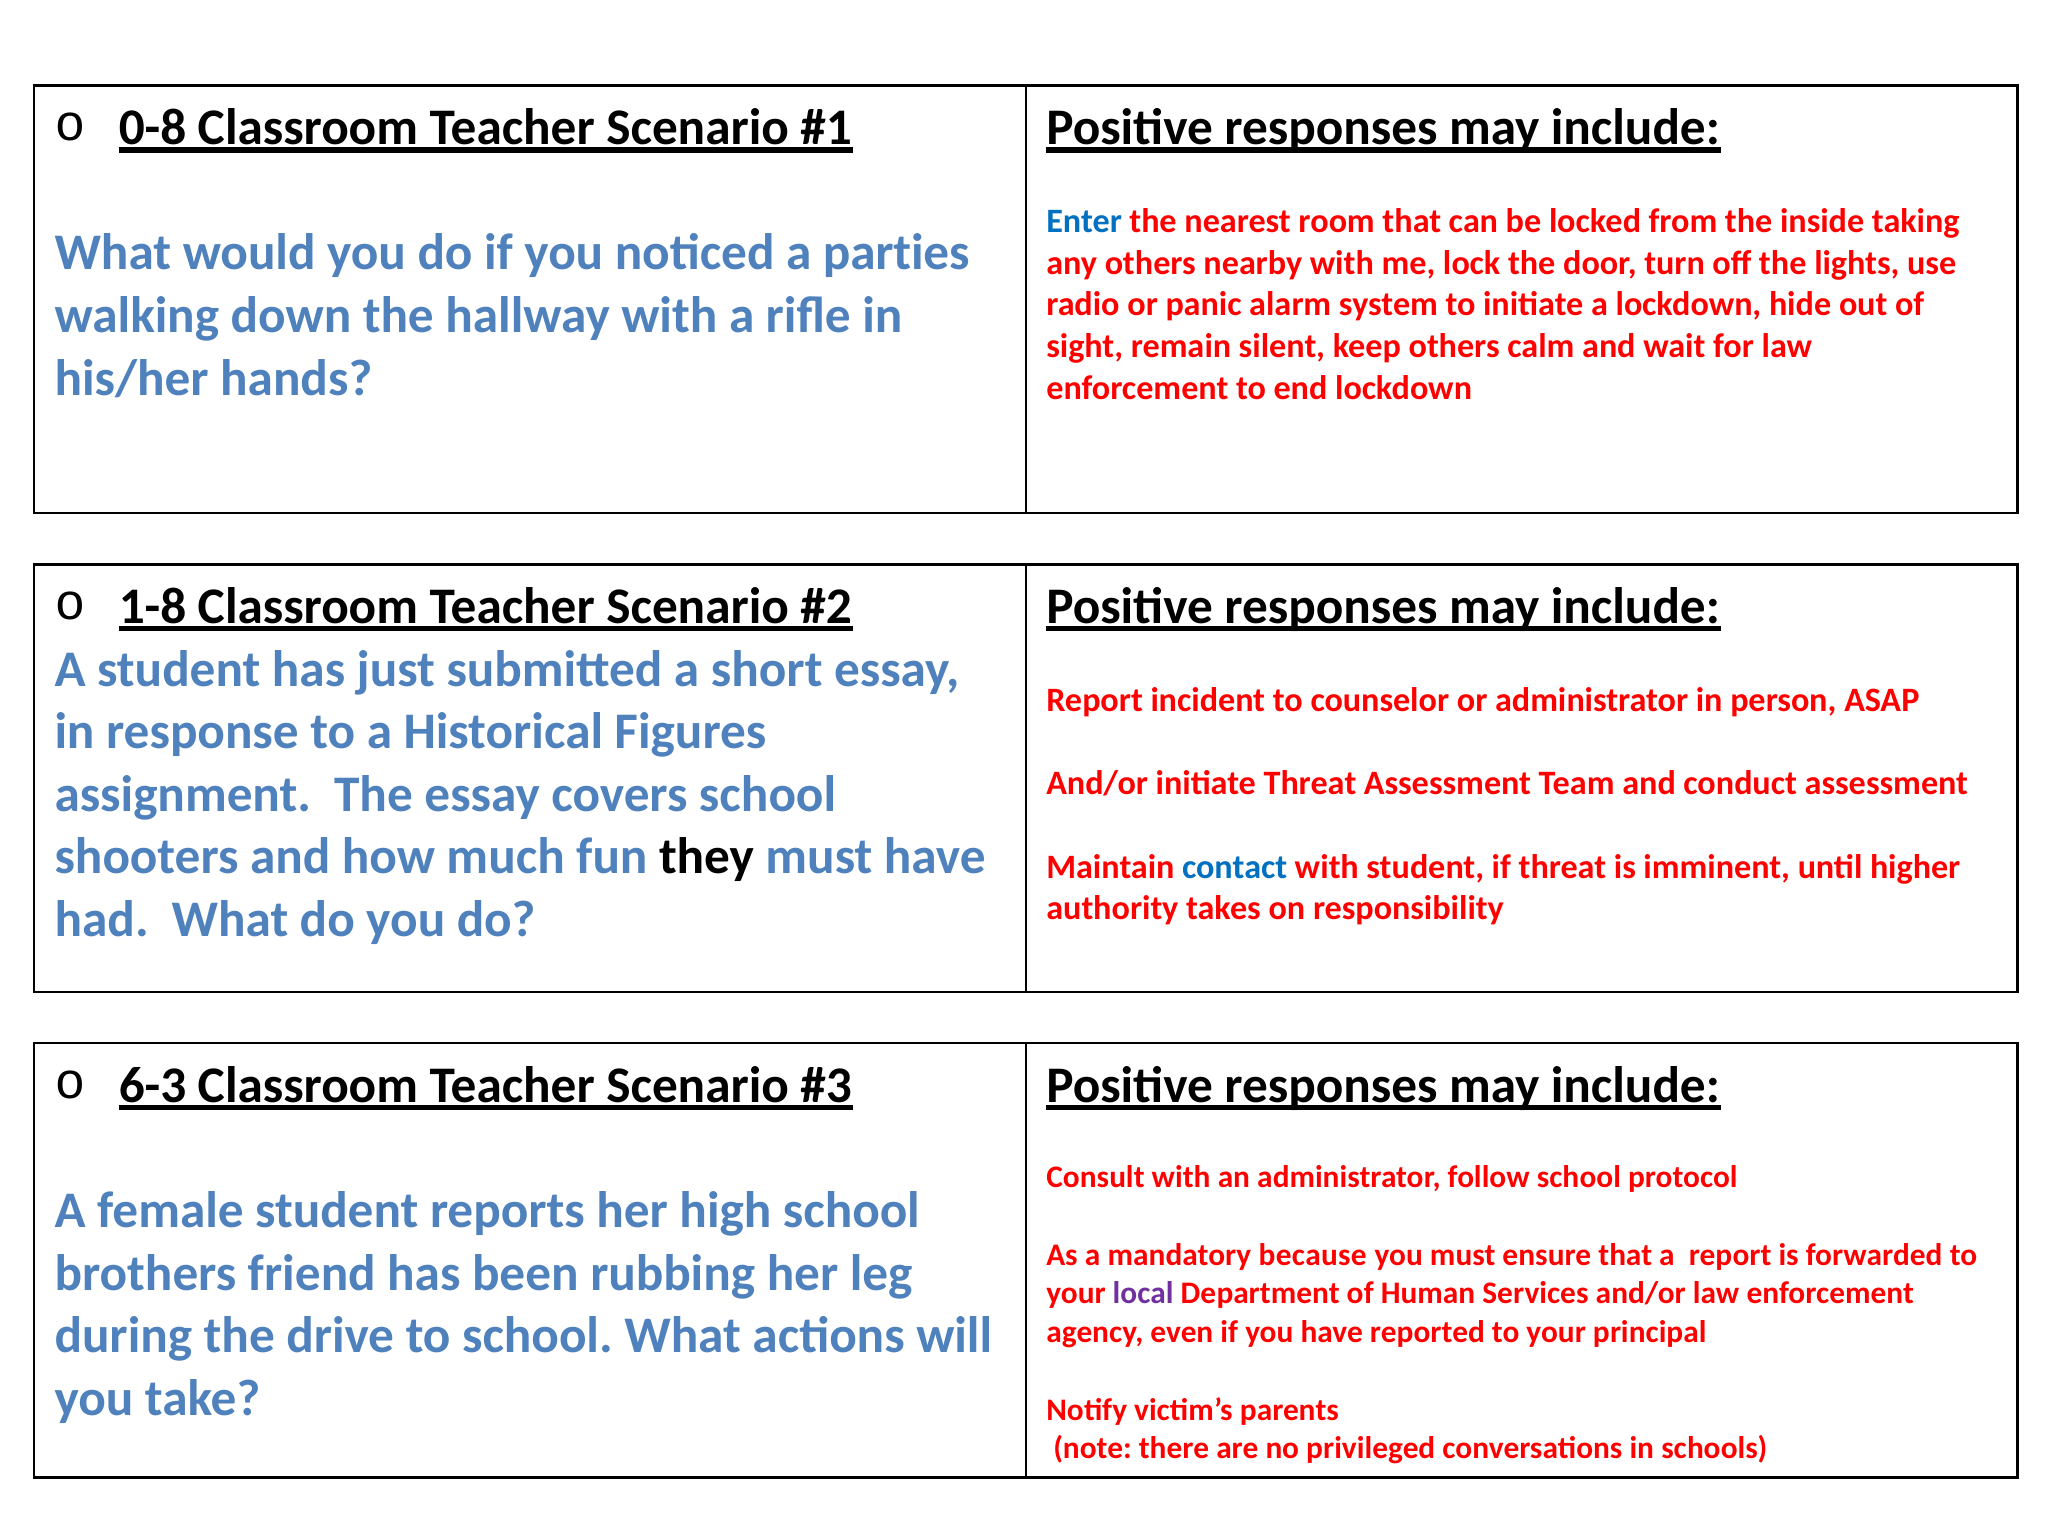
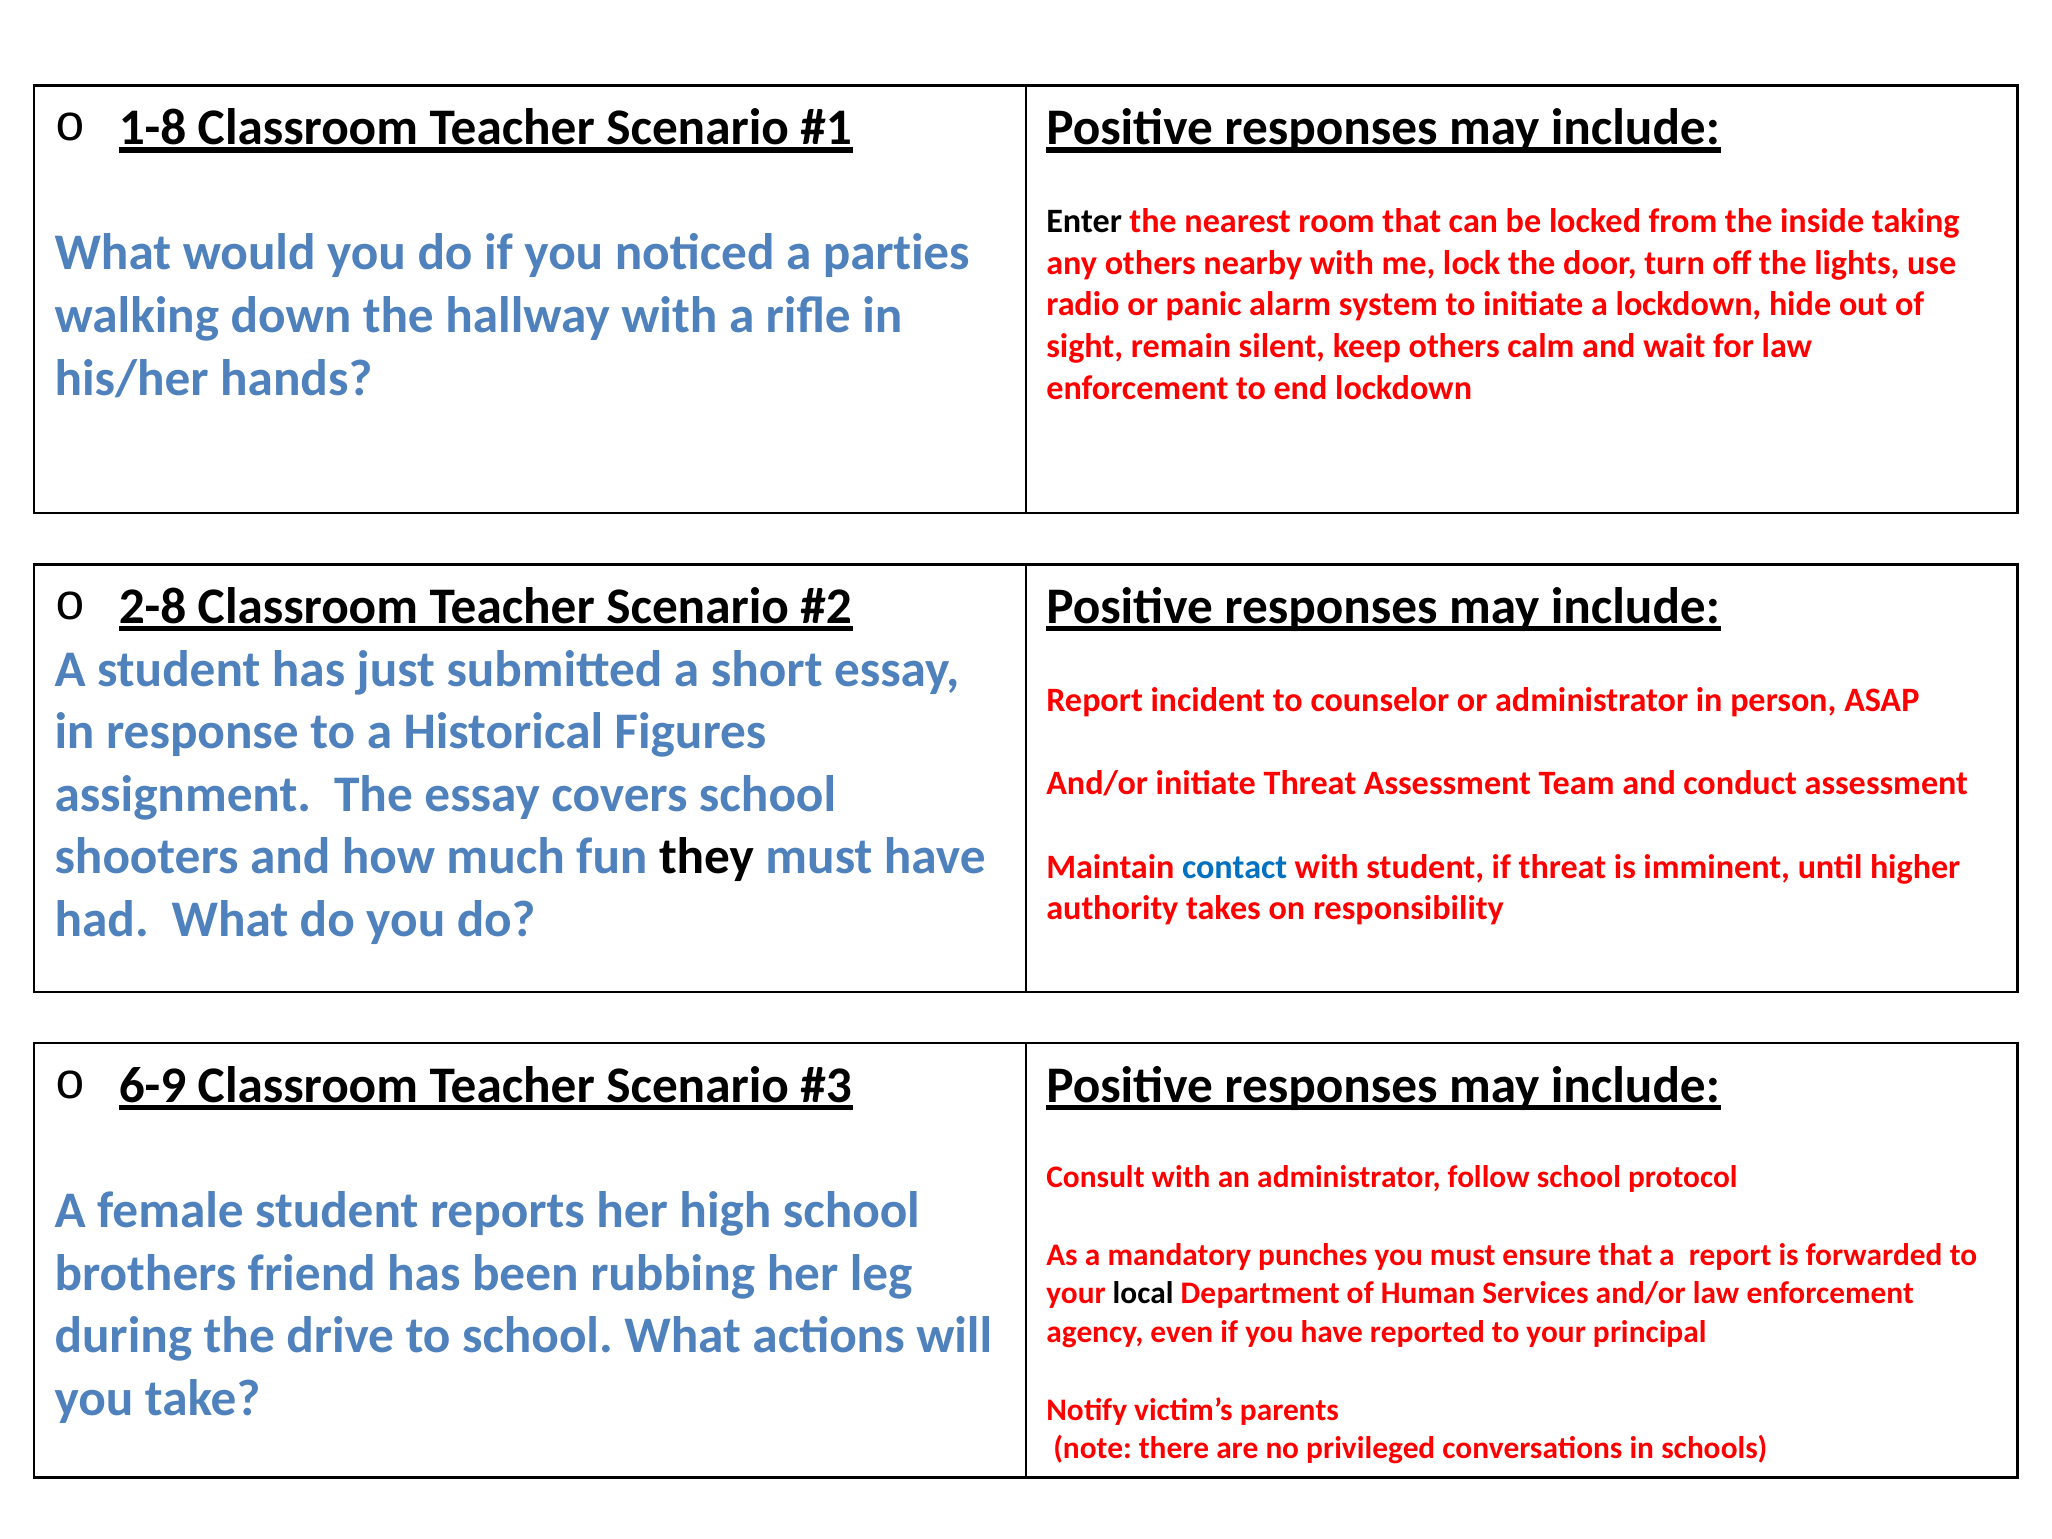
0-8: 0-8 -> 1-8
Enter colour: blue -> black
1-8: 1-8 -> 2-8
6-3: 6-3 -> 6-9
because: because -> punches
local colour: purple -> black
